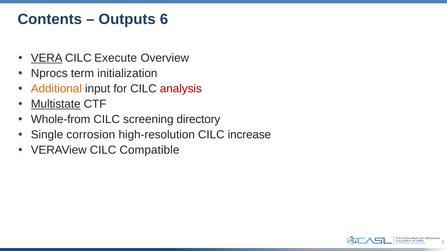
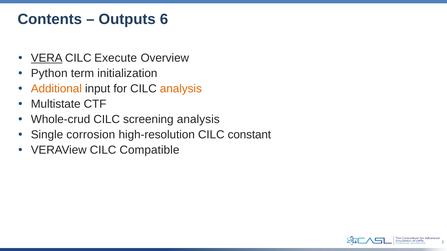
Nprocs: Nprocs -> Python
analysis at (181, 89) colour: red -> orange
Multistate underline: present -> none
Whole-from: Whole-from -> Whole-crud
screening directory: directory -> analysis
increase: increase -> constant
